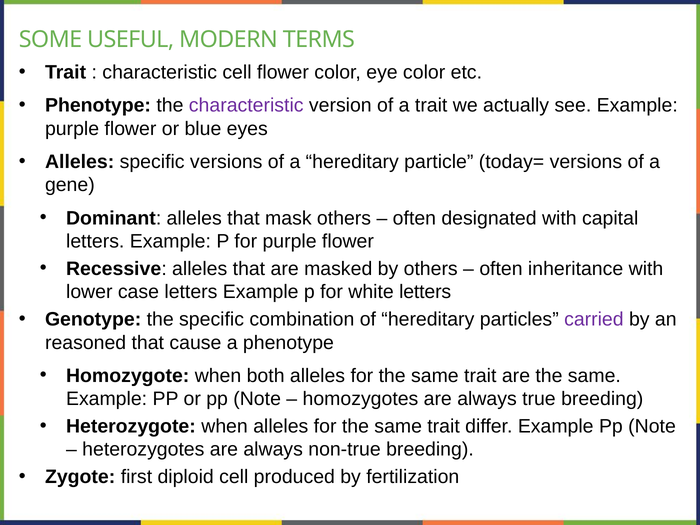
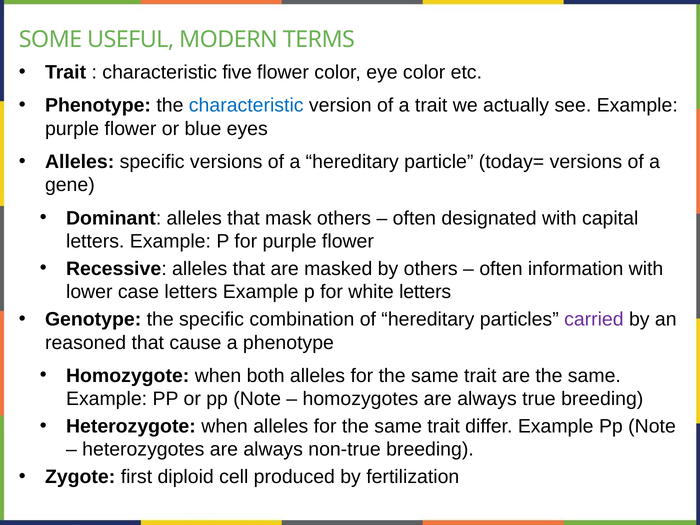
characteristic cell: cell -> five
characteristic at (246, 105) colour: purple -> blue
inheritance: inheritance -> information
